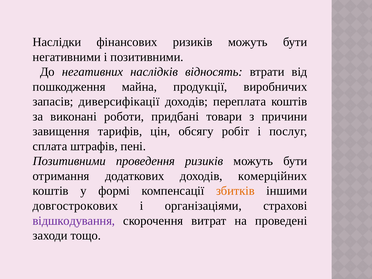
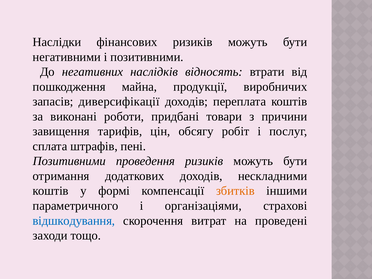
комерційних: комерційних -> нескладними
довгострокових: довгострокових -> параметричного
відшкодування colour: purple -> blue
